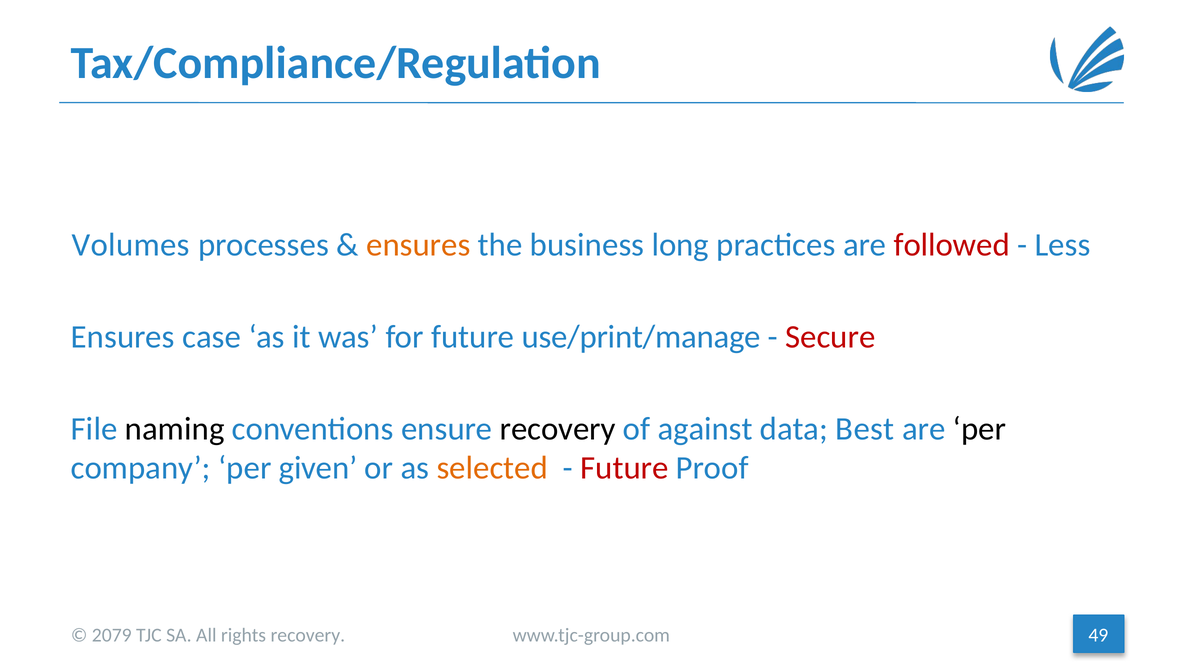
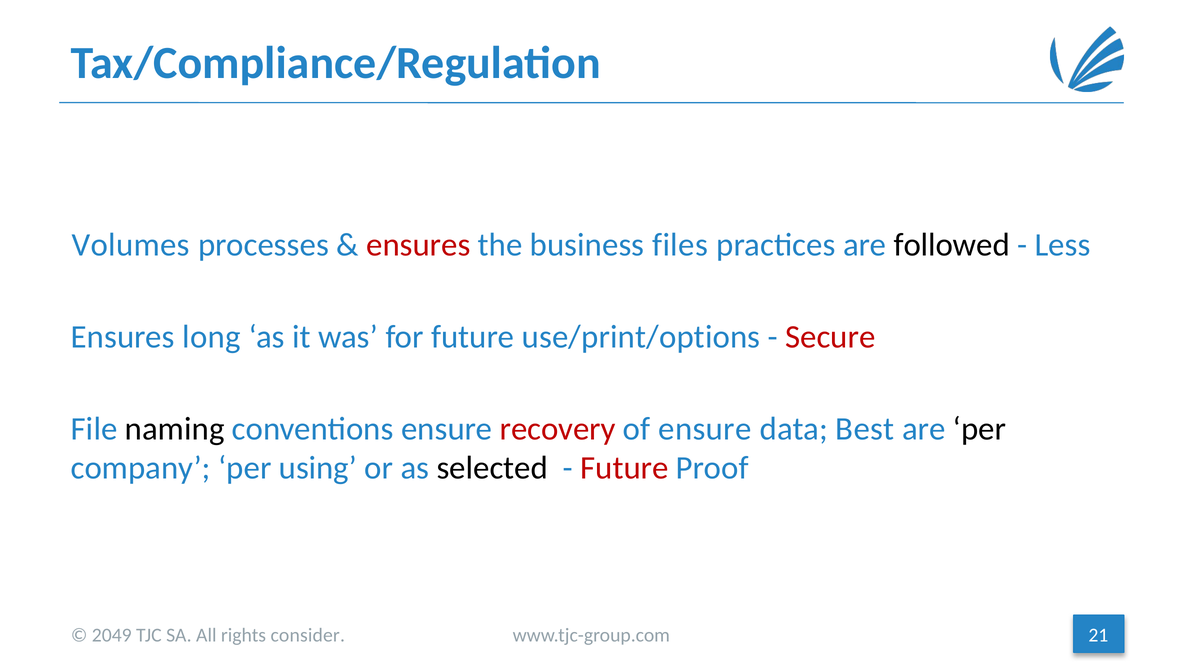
ensures at (418, 245) colour: orange -> red
long: long -> files
followed colour: red -> black
case: case -> long
use/print/manage: use/print/manage -> use/print/options
recovery at (558, 429) colour: black -> red
of against: against -> ensure
given: given -> using
selected colour: orange -> black
49: 49 -> 21
2079: 2079 -> 2049
rights recovery: recovery -> consider
